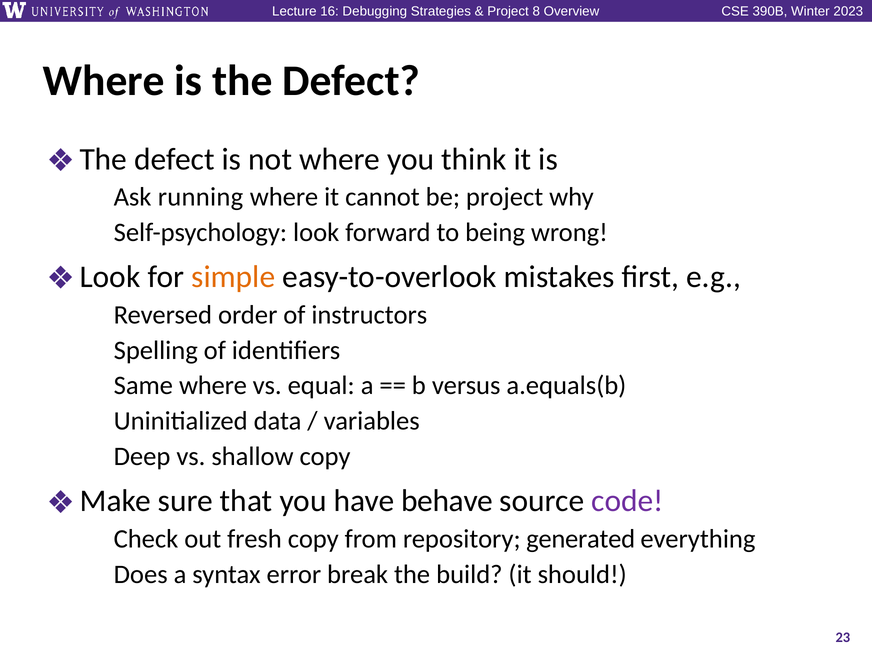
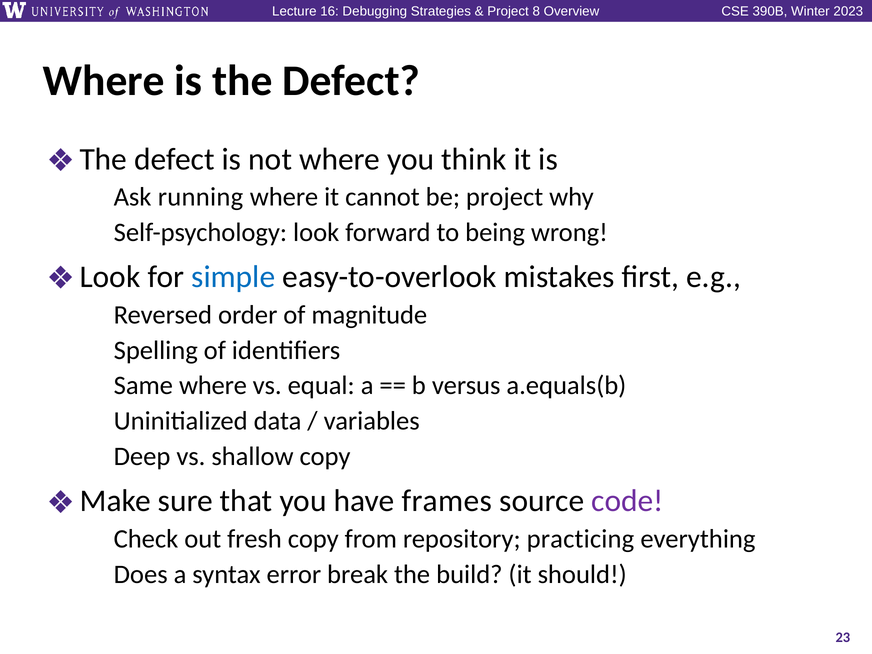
simple colour: orange -> blue
instructors: instructors -> magnitude
behave: behave -> frames
generated: generated -> practicing
